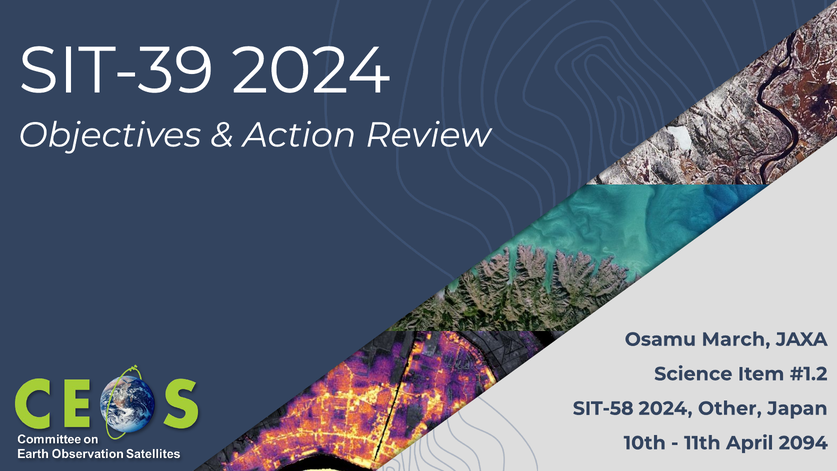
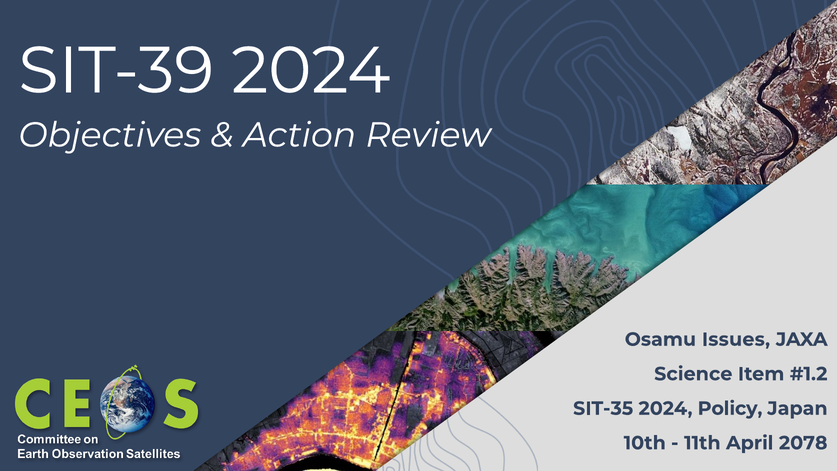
March: March -> Issues
SIT-58: SIT-58 -> SIT-35
Other: Other -> Policy
2094: 2094 -> 2078
